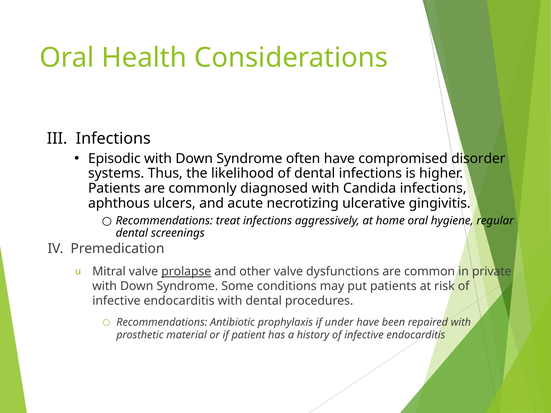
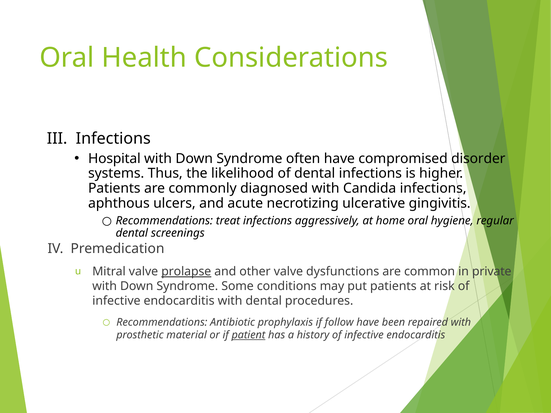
Episodic: Episodic -> Hospital
under: under -> follow
patient underline: none -> present
